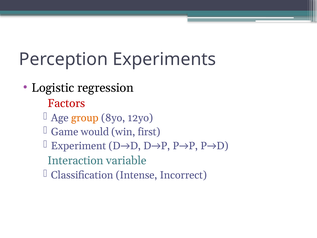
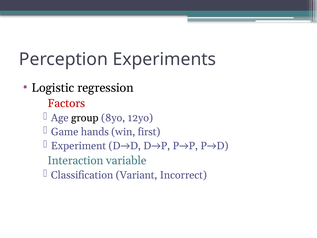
group colour: orange -> black
would: would -> hands
Intense: Intense -> Variant
